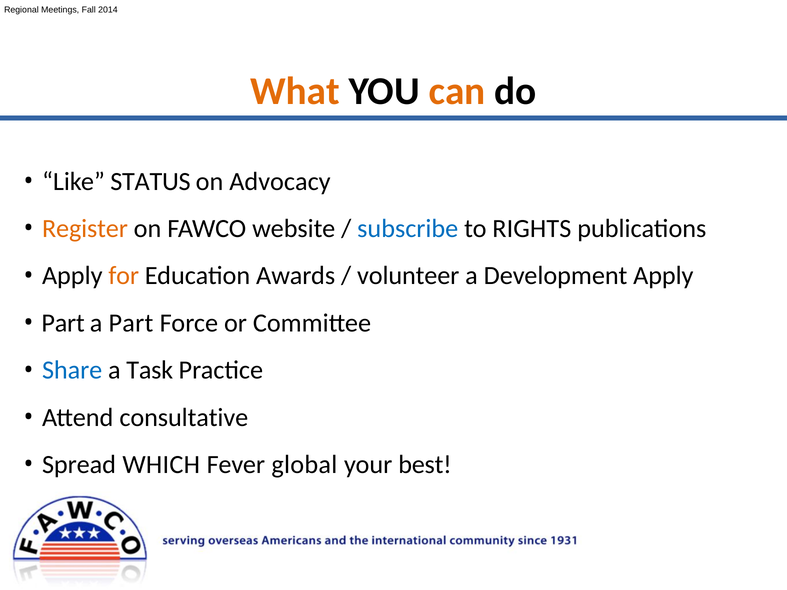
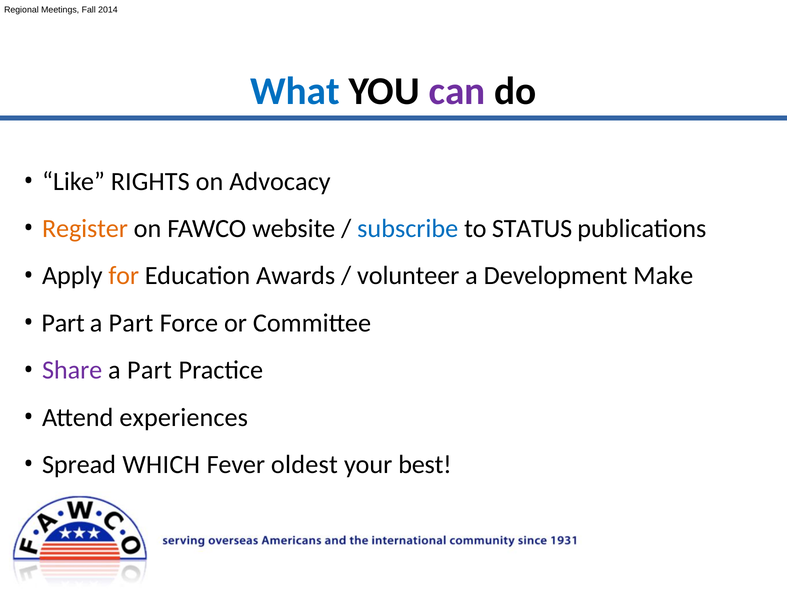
What colour: orange -> blue
can colour: orange -> purple
STATUS: STATUS -> RIGHTS
RIGHTS: RIGHTS -> STATUS
Development Apply: Apply -> Make
Share colour: blue -> purple
Task at (150, 370): Task -> Part
consultative: consultative -> experiences
global: global -> oldest
